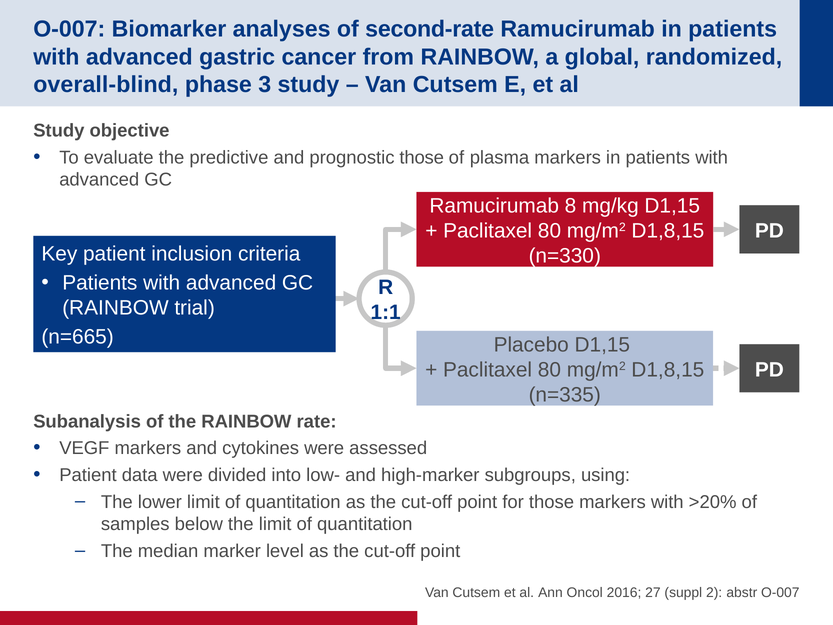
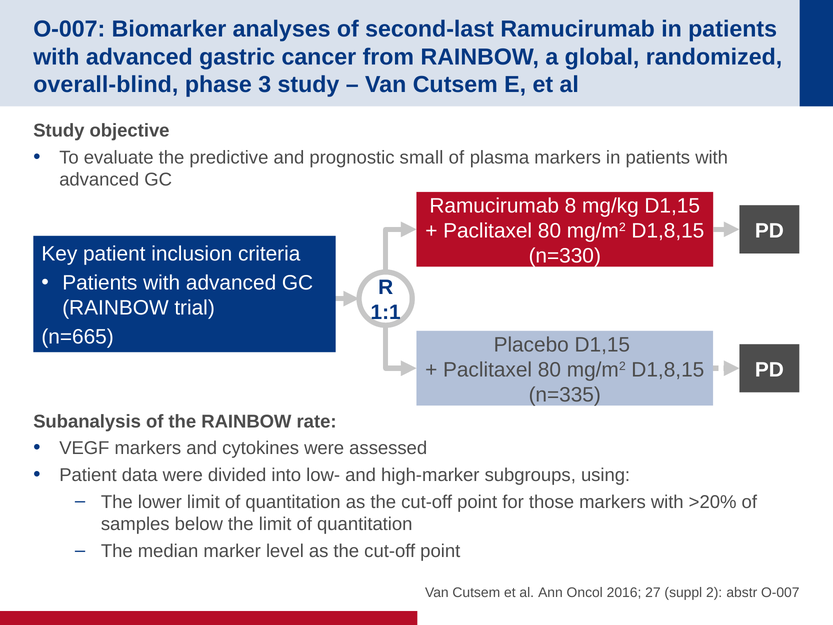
second-rate: second-rate -> second-last
prognostic those: those -> small
